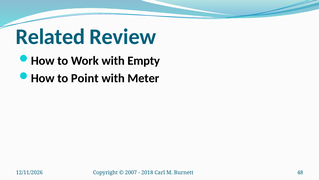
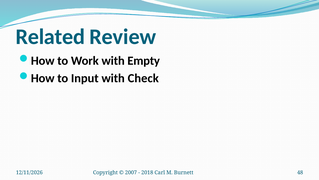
Point: Point -> Input
Meter: Meter -> Check
